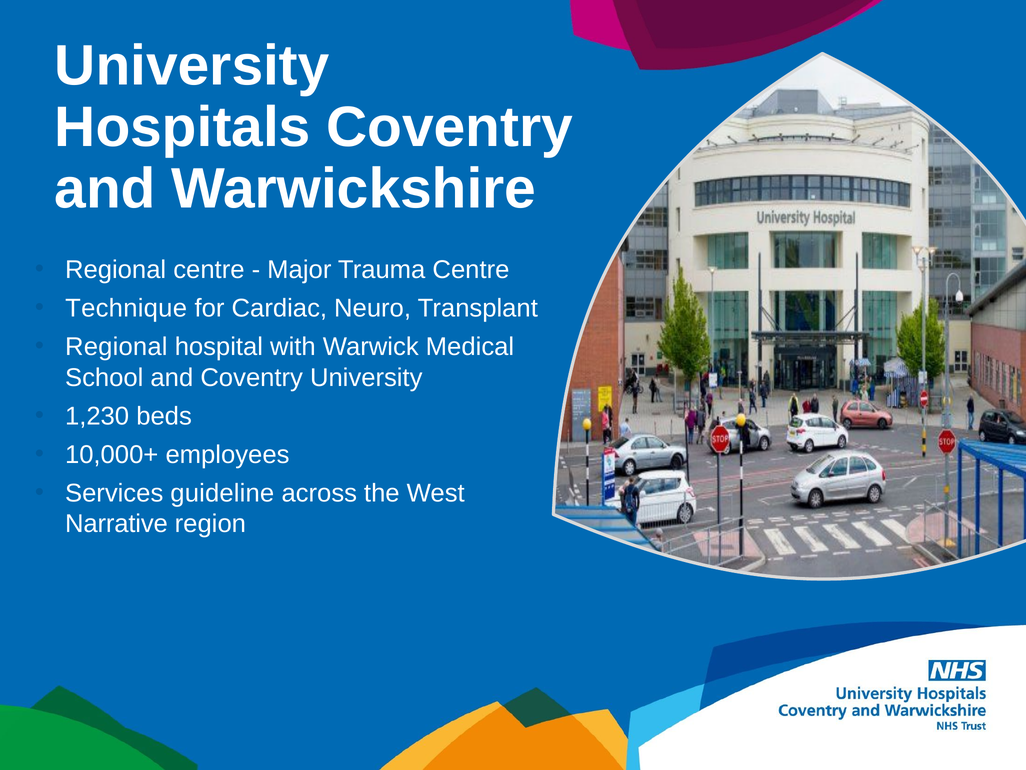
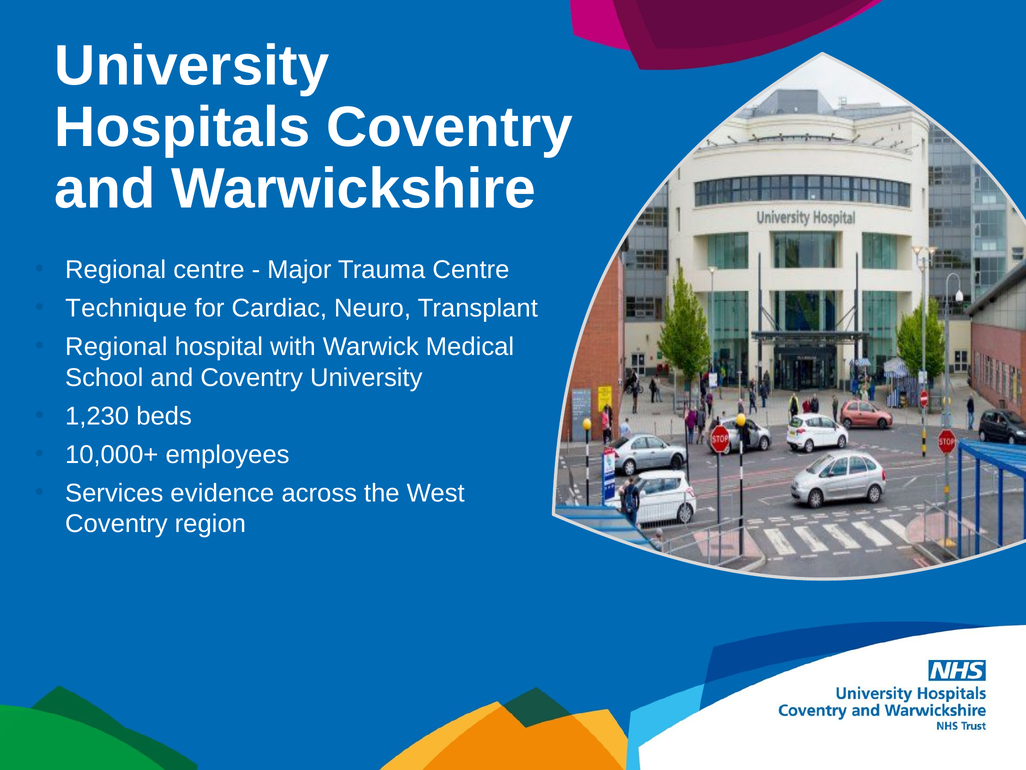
guideline: guideline -> evidence
Narrative at (116, 524): Narrative -> Coventry
